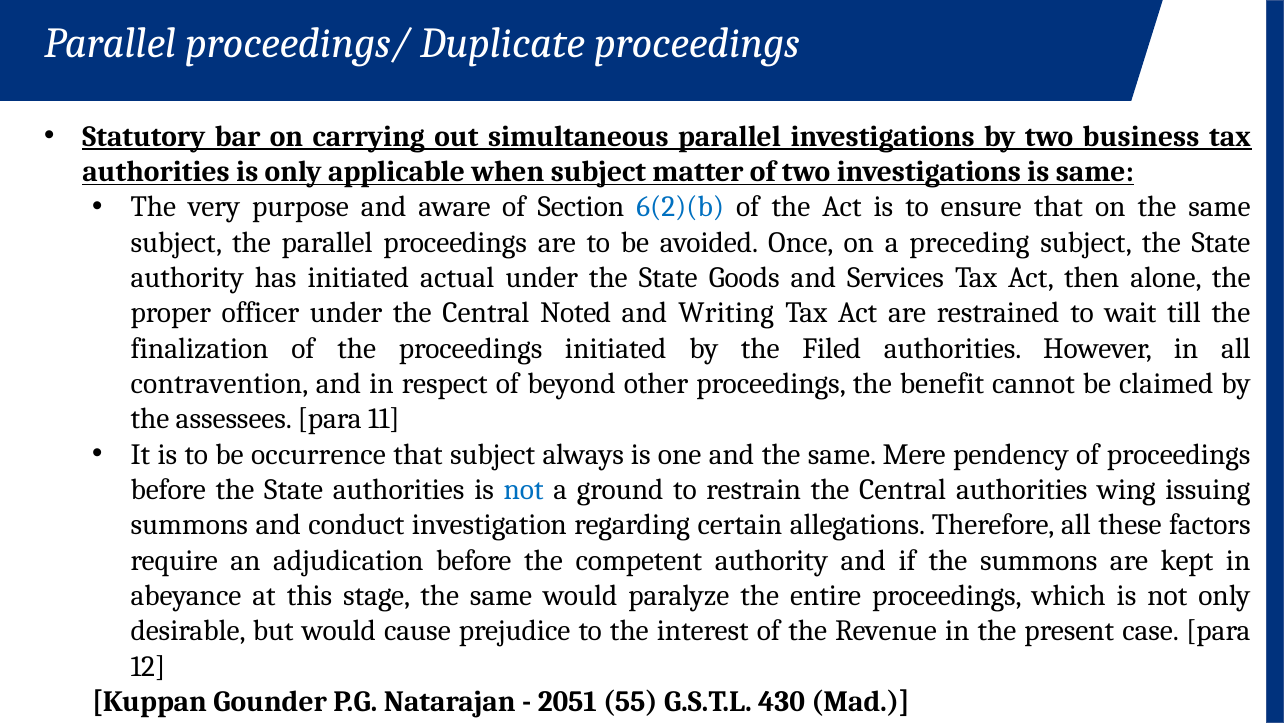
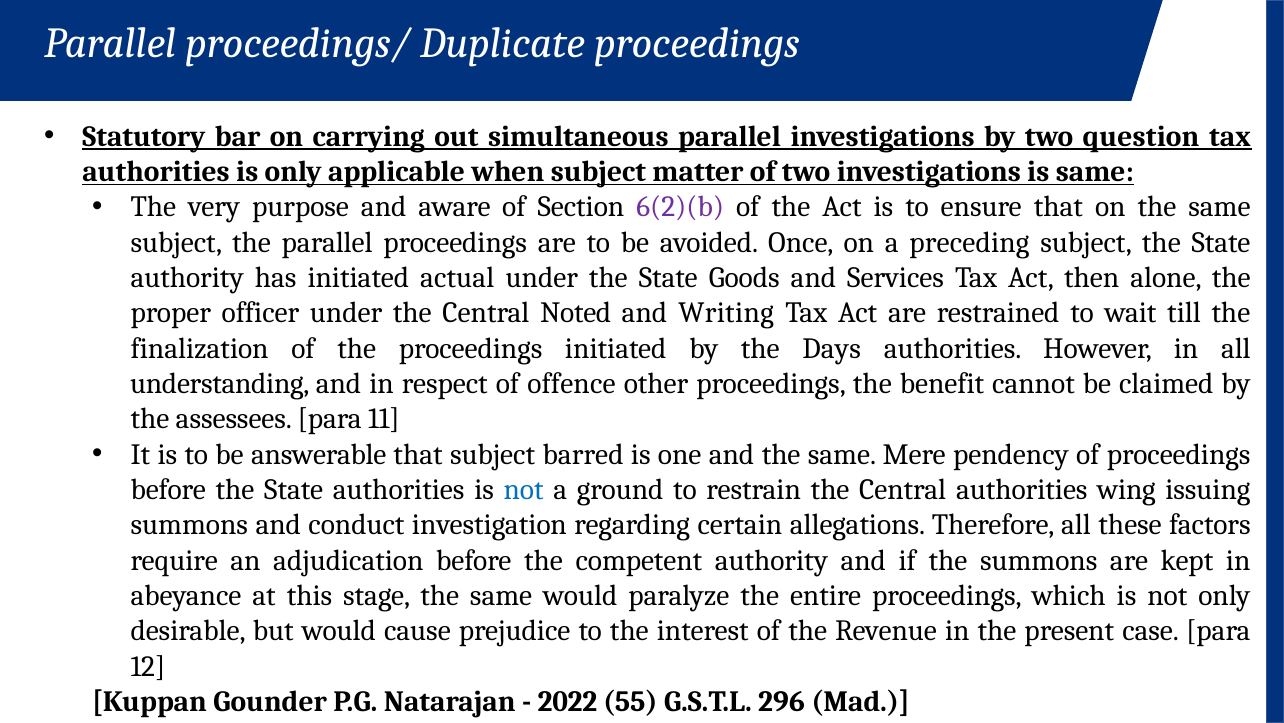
business: business -> question
6(2)(b colour: blue -> purple
Filed: Filed -> Days
contravention: contravention -> understanding
beyond: beyond -> offence
occurrence: occurrence -> answerable
always: always -> barred
2051: 2051 -> 2022
430: 430 -> 296
